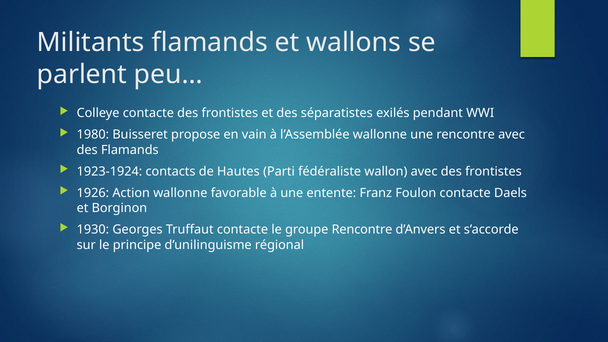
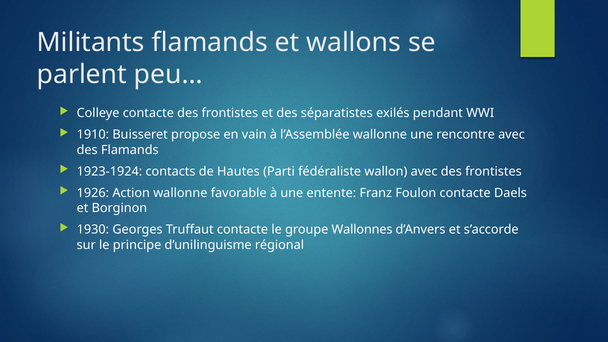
1980: 1980 -> 1910
groupe Rencontre: Rencontre -> Wallonnes
